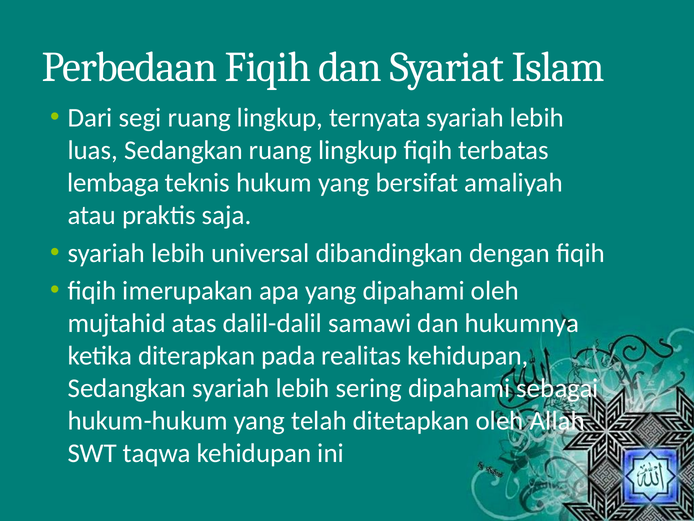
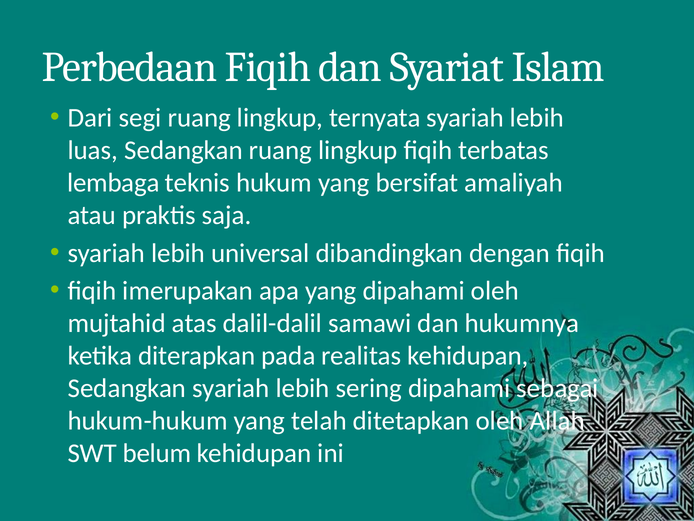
taqwa: taqwa -> belum
